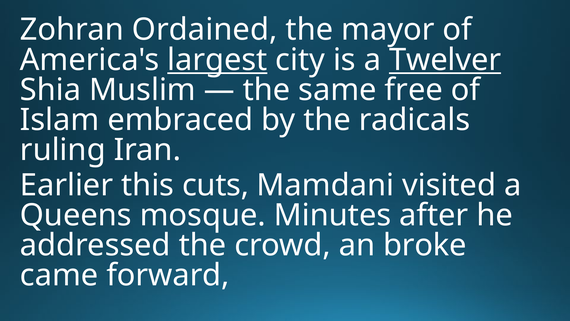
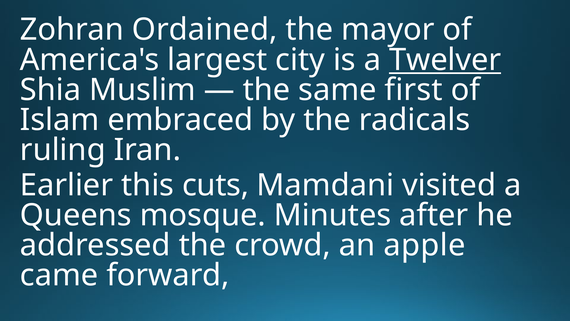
largest underline: present -> none
free: free -> first
broke: broke -> apple
